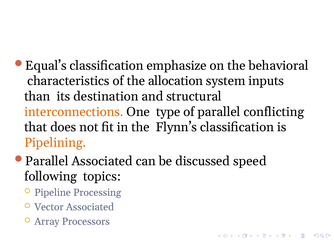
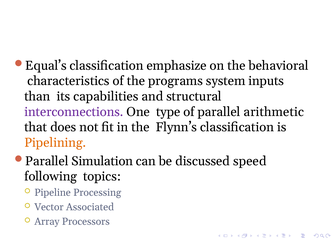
allocation: allocation -> programs
destination: destination -> capabilities
interconnections colour: orange -> purple
conflicting: conflicting -> arithmetic
Parallel Associated: Associated -> Simulation
